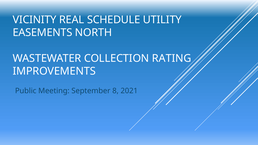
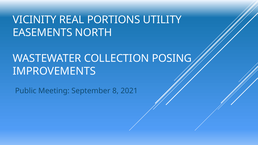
SCHEDULE: SCHEDULE -> PORTIONS
RATING: RATING -> POSING
